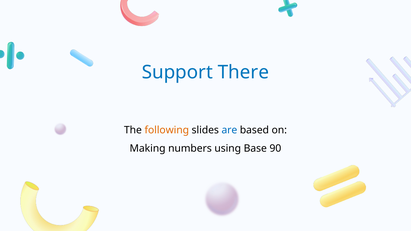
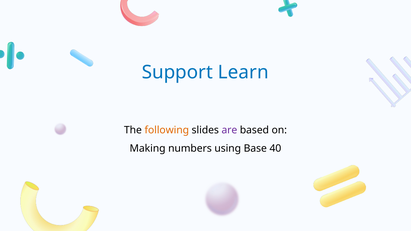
There: There -> Learn
are colour: blue -> purple
90: 90 -> 40
